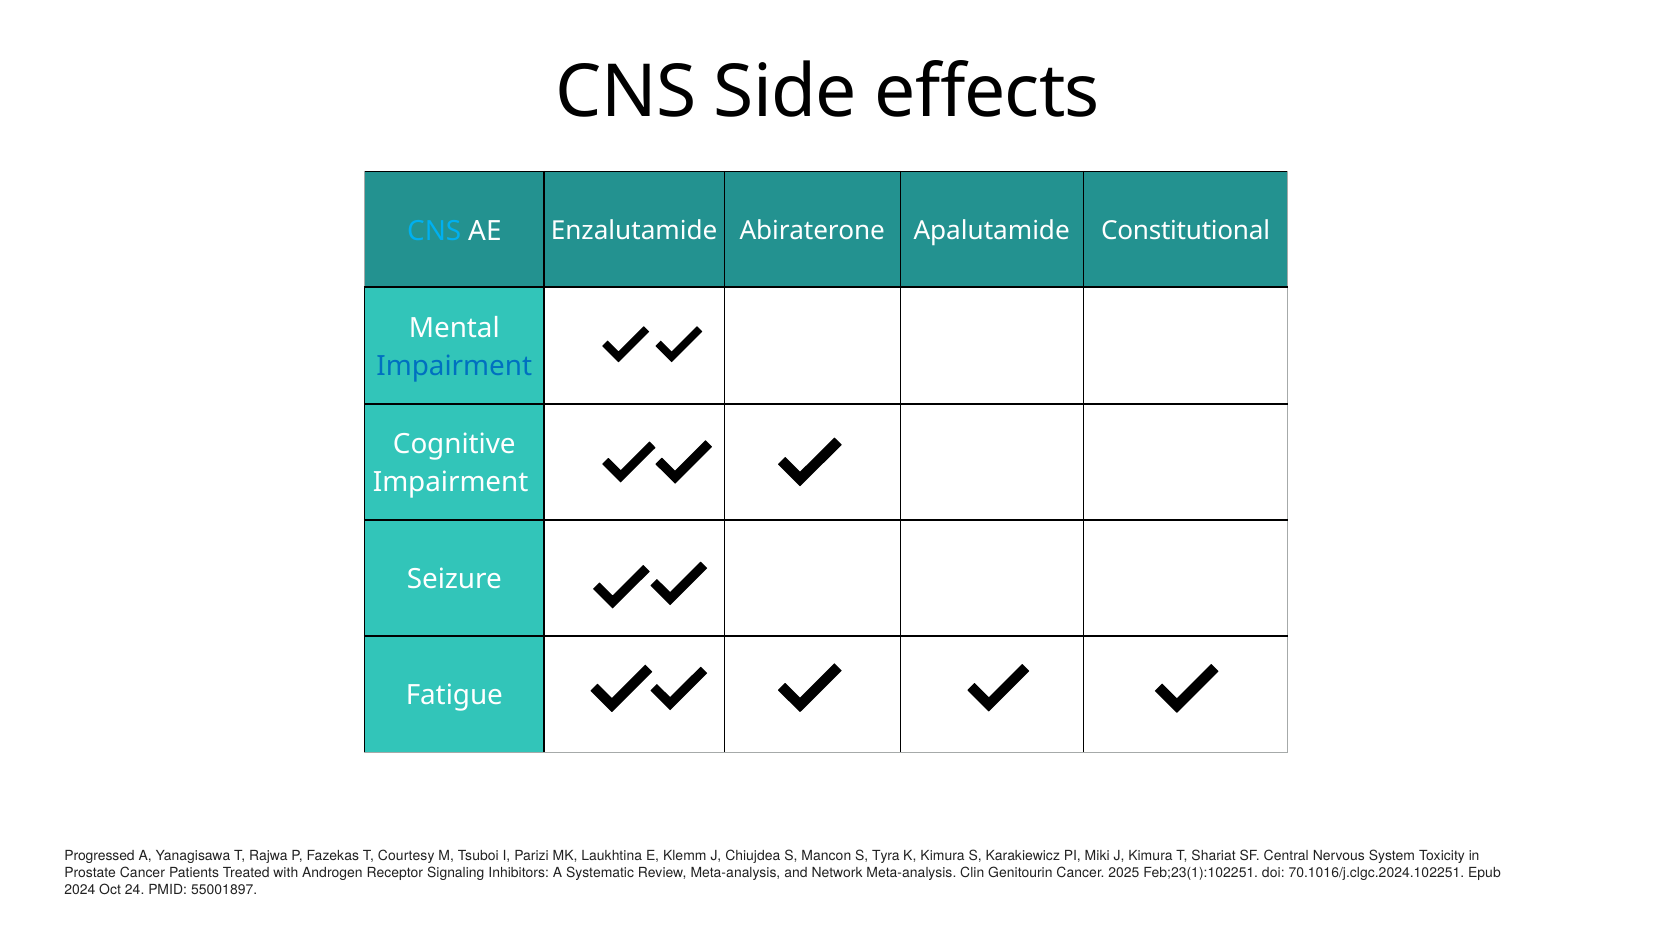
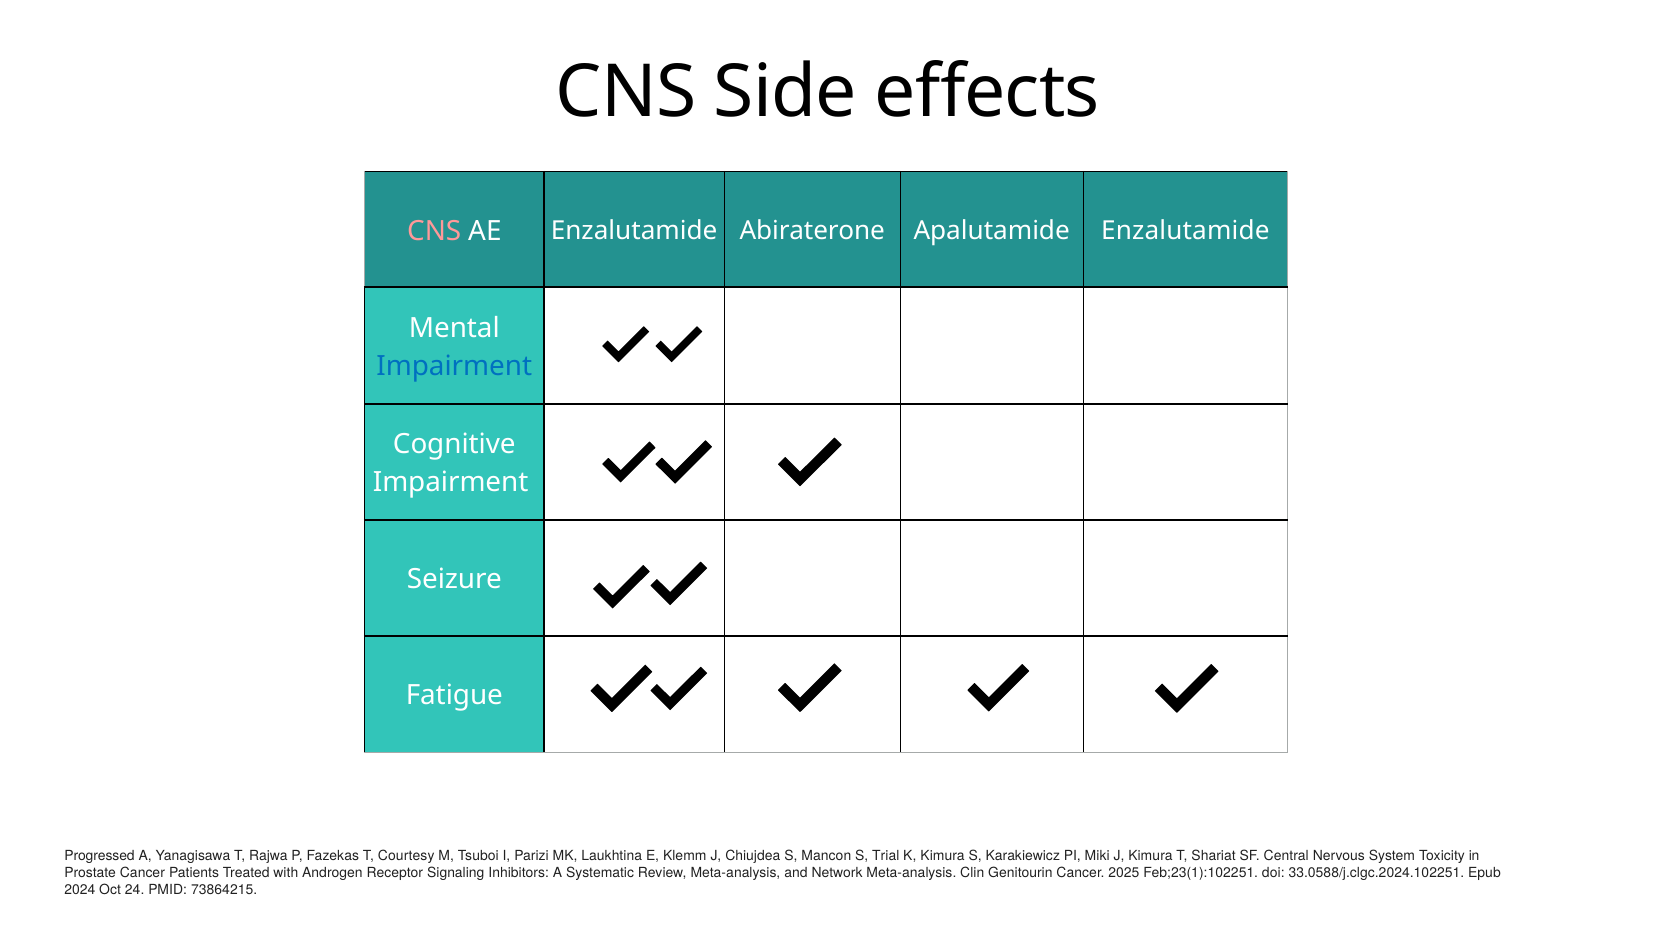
CNS at (434, 231) colour: light blue -> pink
Apalutamide Constitutional: Constitutional -> Enzalutamide
Tyra: Tyra -> Trial
70.1016/j.clgc.2024.102251: 70.1016/j.clgc.2024.102251 -> 33.0588/j.clgc.2024.102251
55001897: 55001897 -> 73864215
